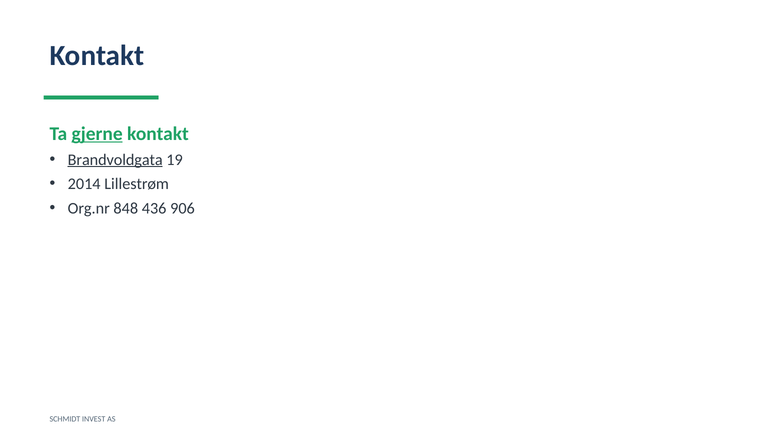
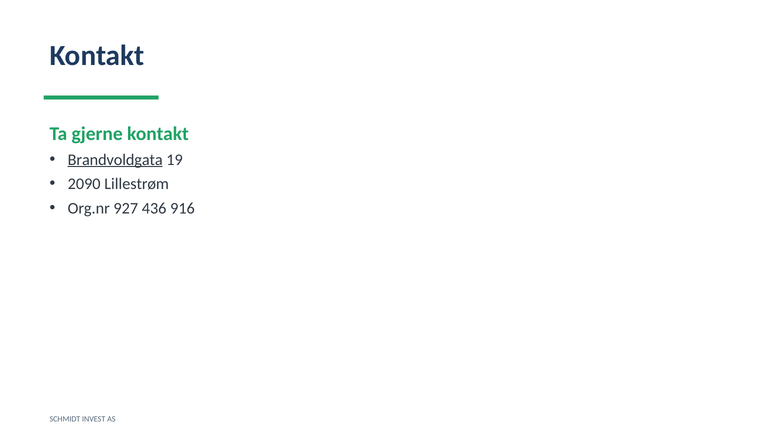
gjerne underline: present -> none
2014: 2014 -> 2090
848: 848 -> 927
906: 906 -> 916
